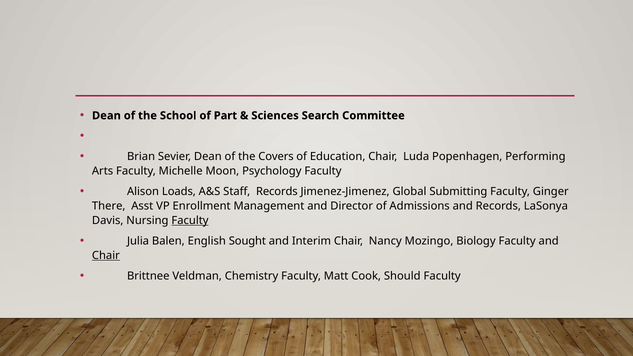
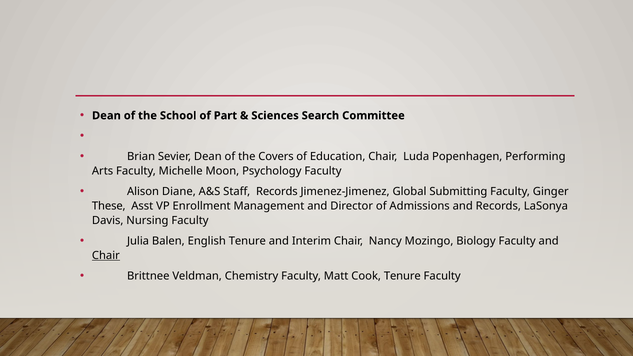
Loads: Loads -> Diane
There: There -> These
Faculty at (190, 221) underline: present -> none
English Sought: Sought -> Tenure
Cook Should: Should -> Tenure
